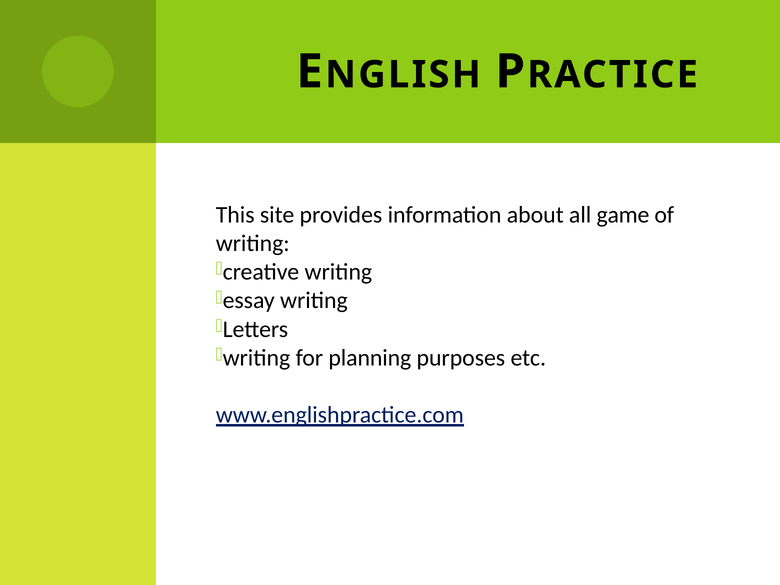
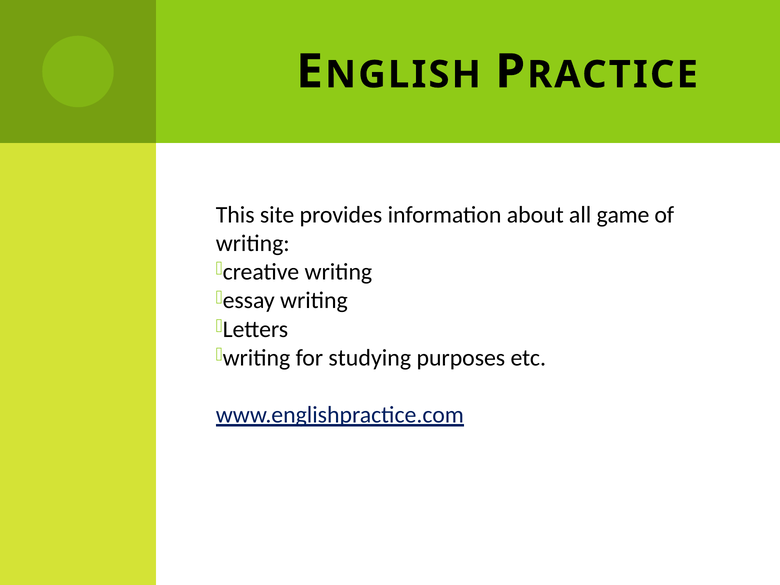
planning: planning -> studying
